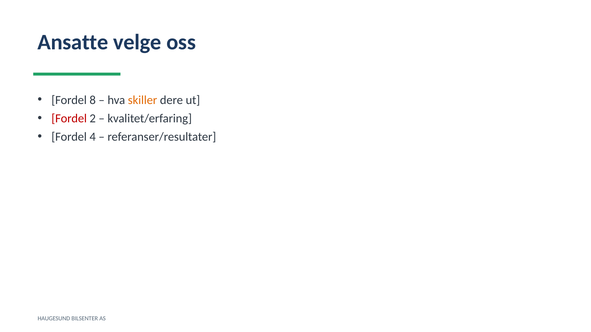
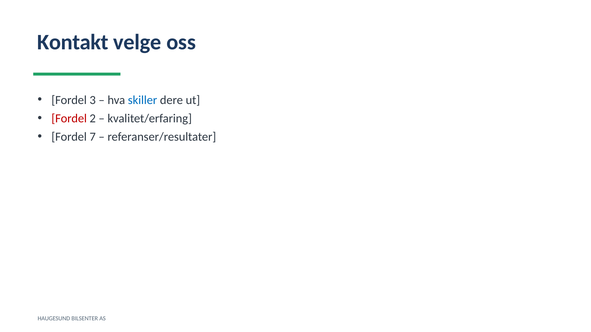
Ansatte: Ansatte -> Kontakt
8: 8 -> 3
skiller colour: orange -> blue
4: 4 -> 7
